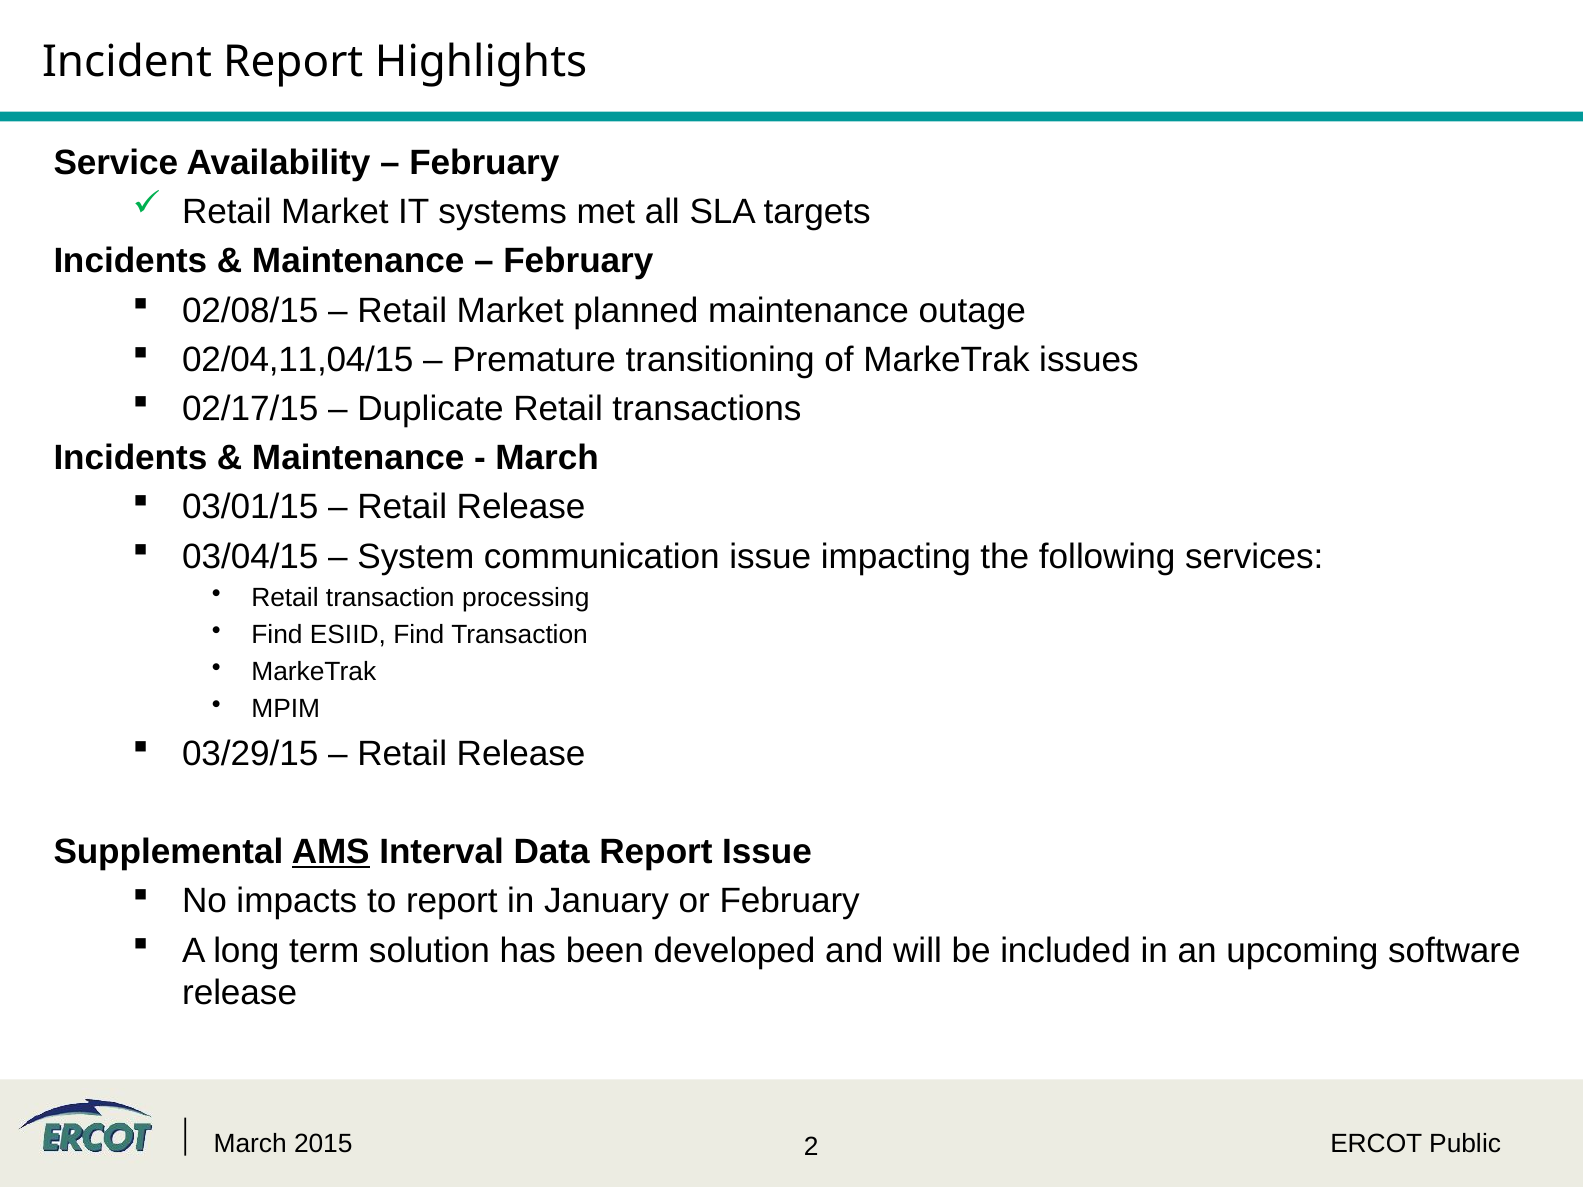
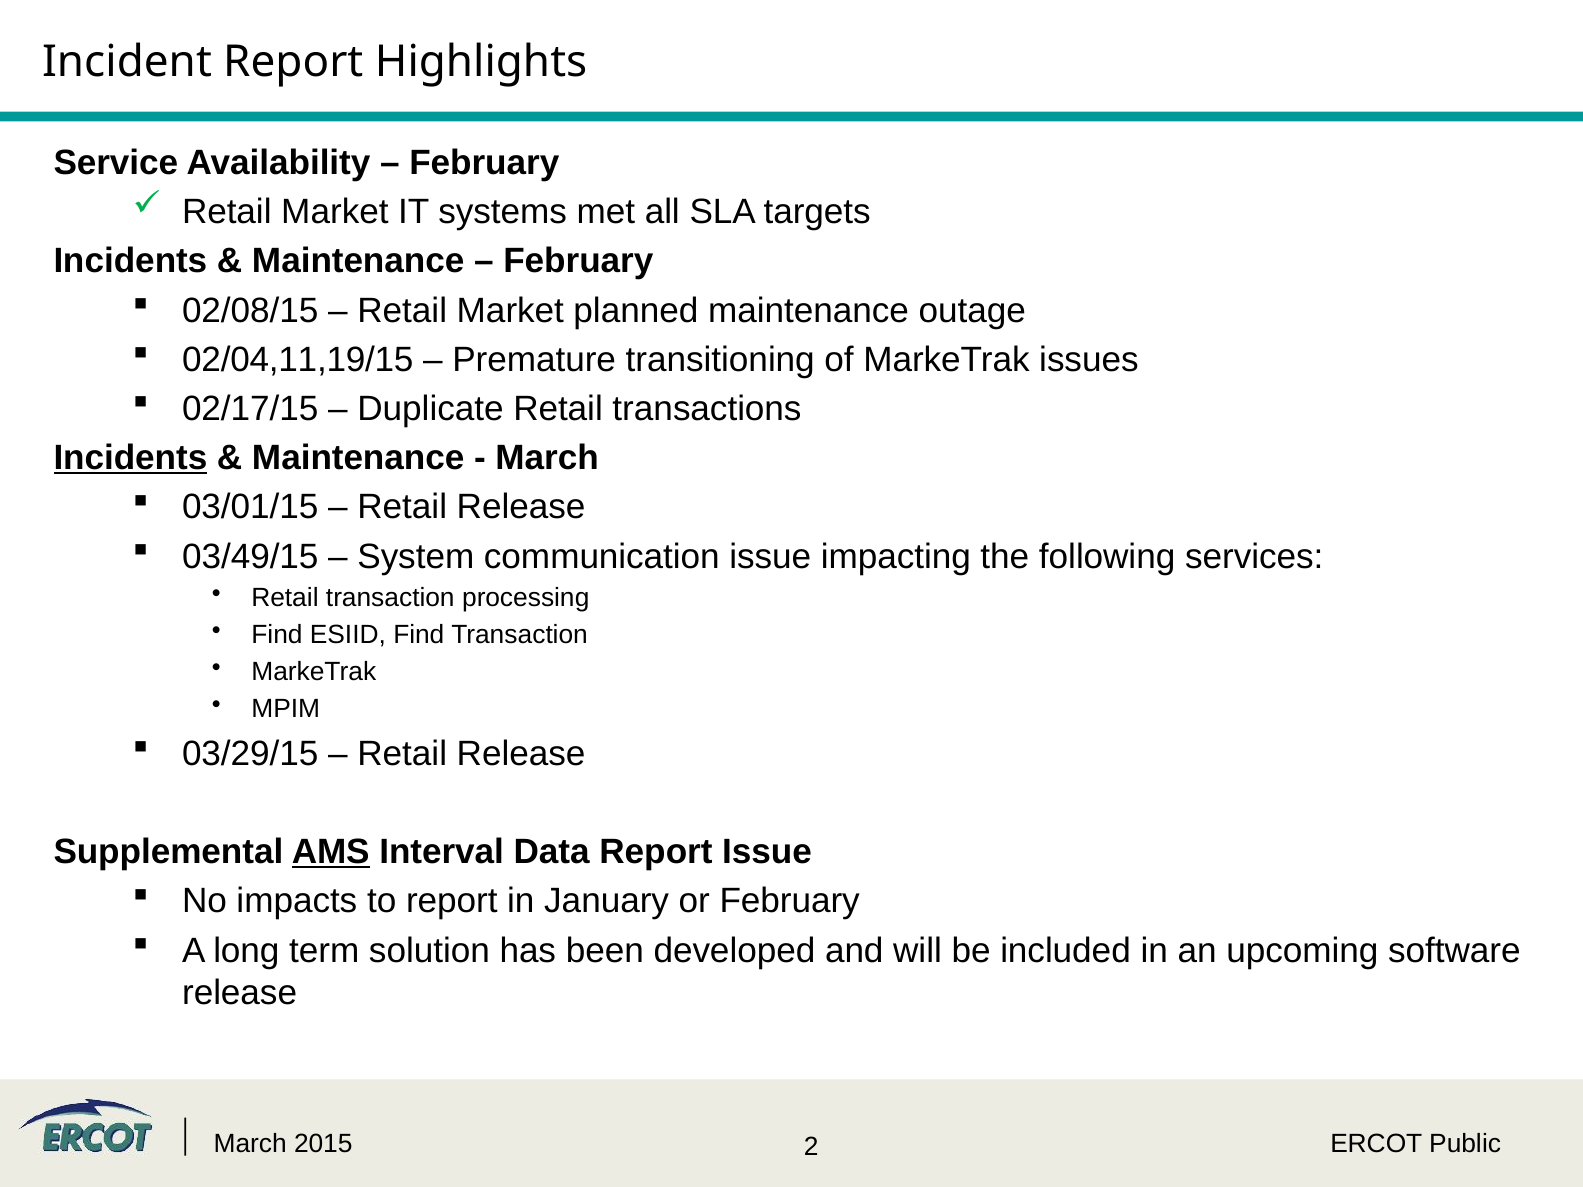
02/04,11,04/15: 02/04,11,04/15 -> 02/04,11,19/15
Incidents at (130, 458) underline: none -> present
03/04/15: 03/04/15 -> 03/49/15
